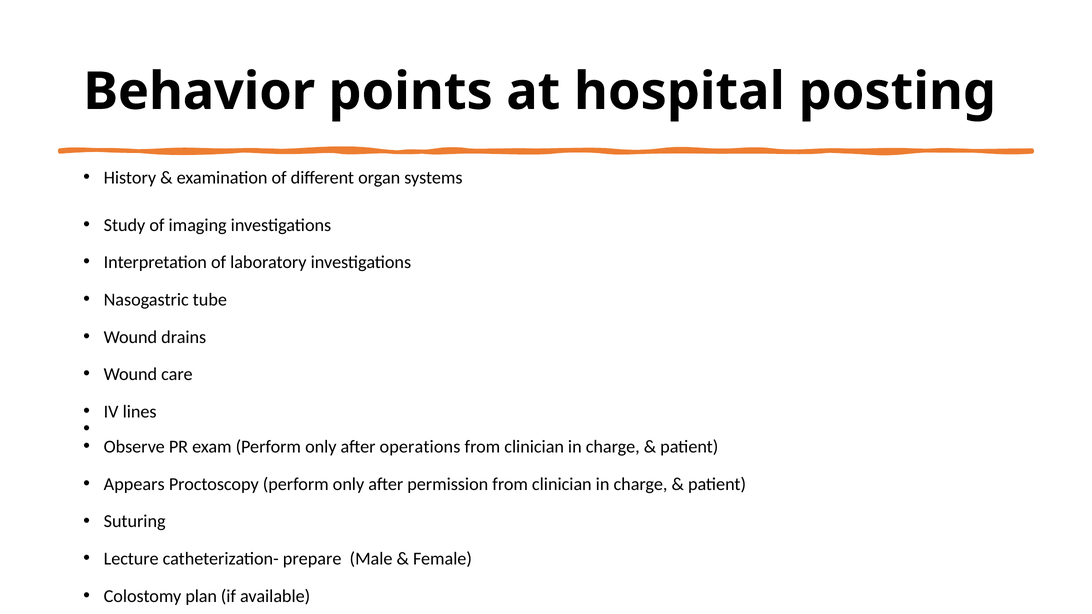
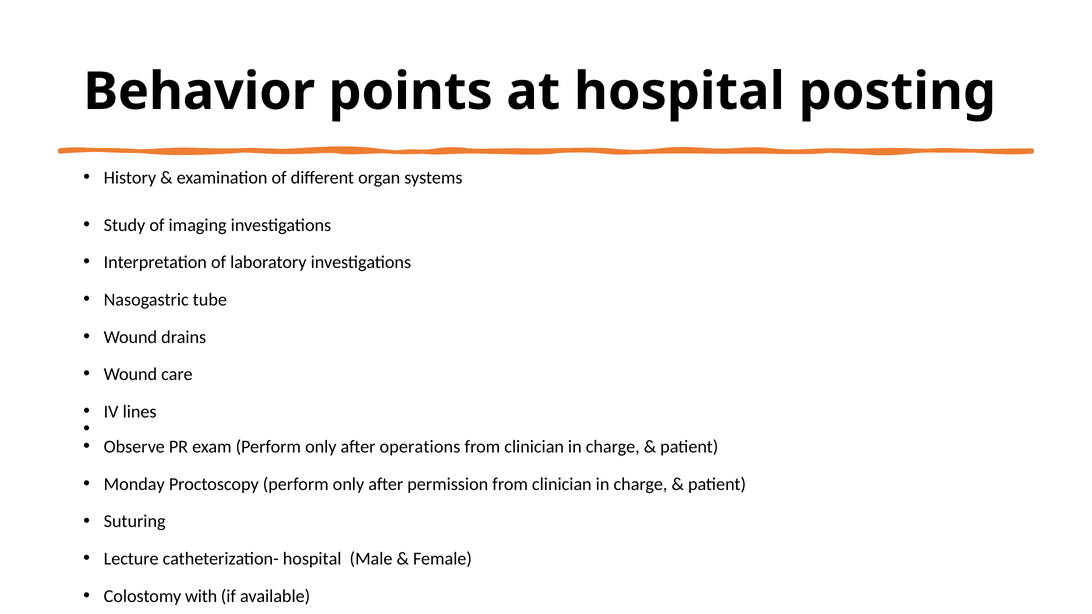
Appears: Appears -> Monday
catheterization- prepare: prepare -> hospital
plan: plan -> with
